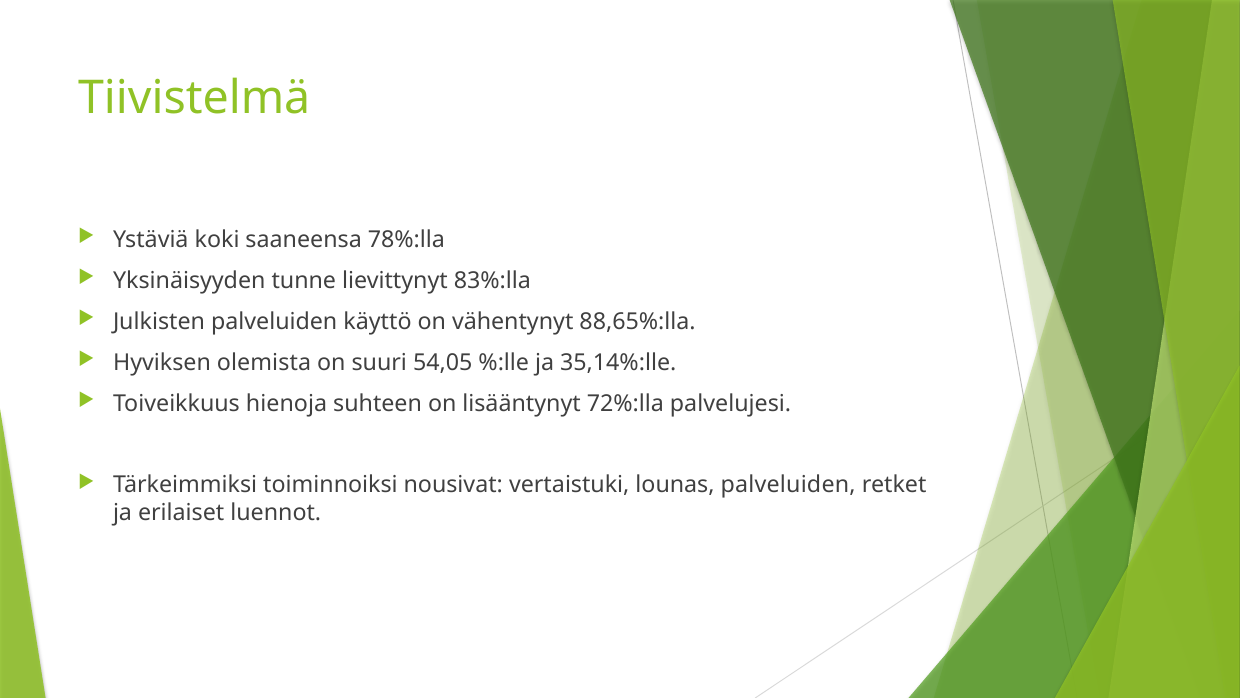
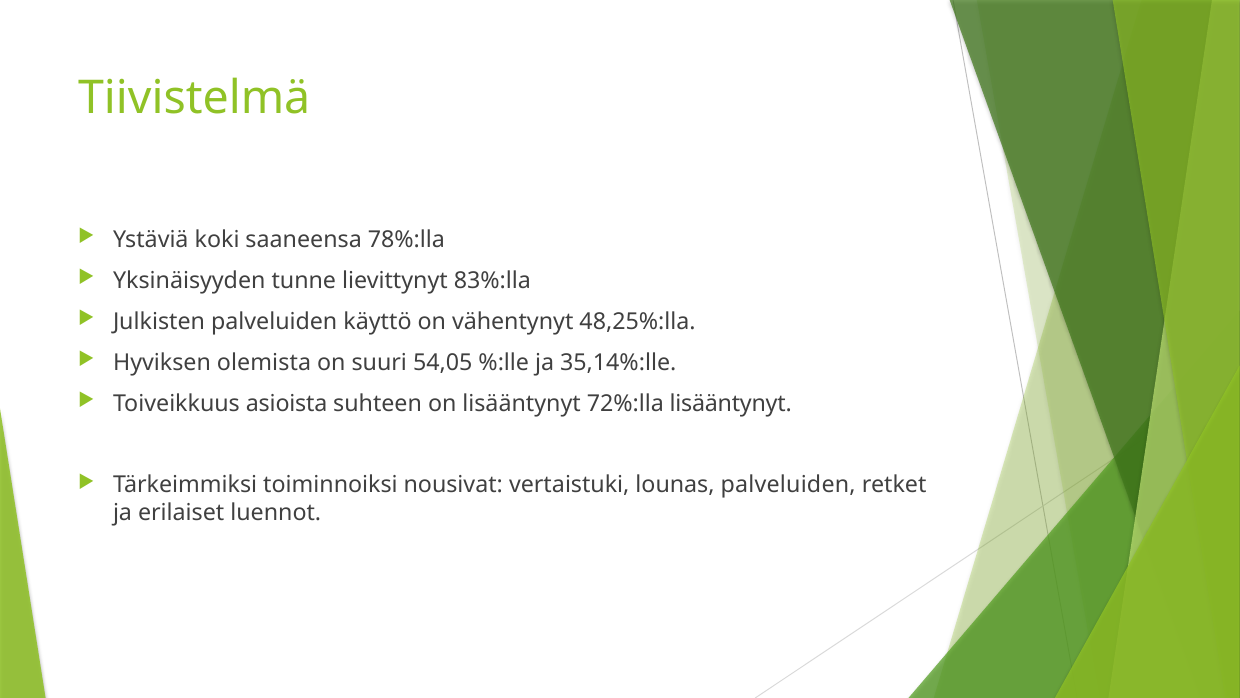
88,65%:lla: 88,65%:lla -> 48,25%:lla
hienoja: hienoja -> asioista
72%:lla palvelujesi: palvelujesi -> lisääntynyt
